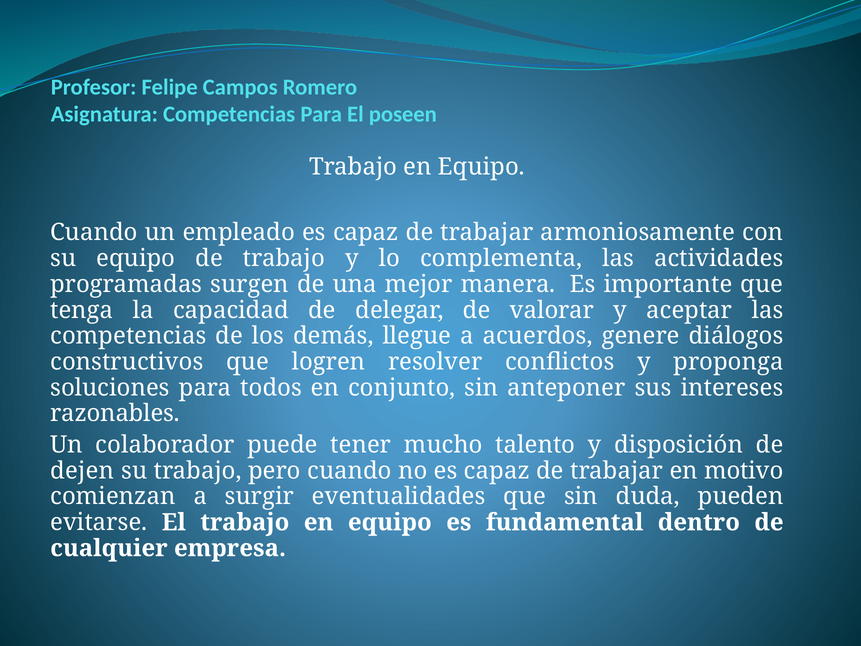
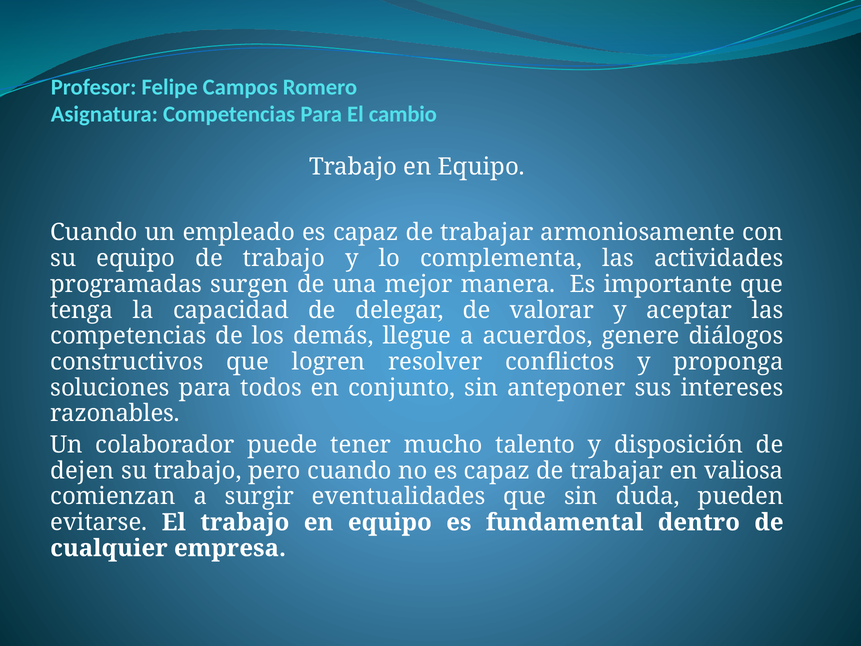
poseen: poseen -> cambio
motivo: motivo -> valiosa
